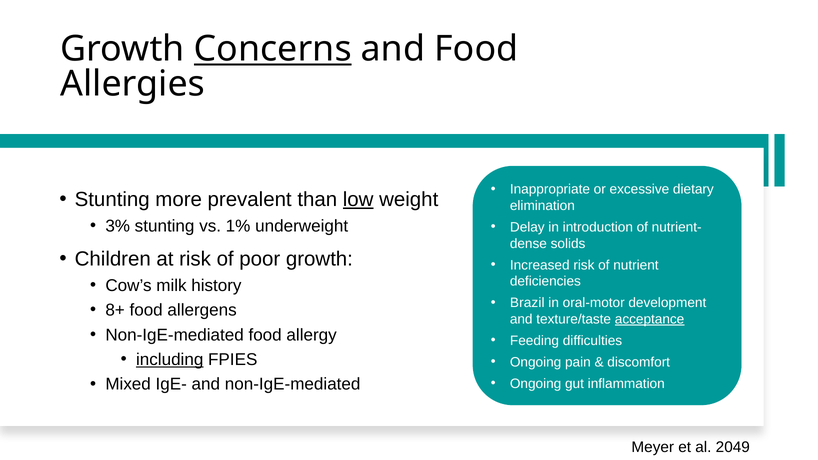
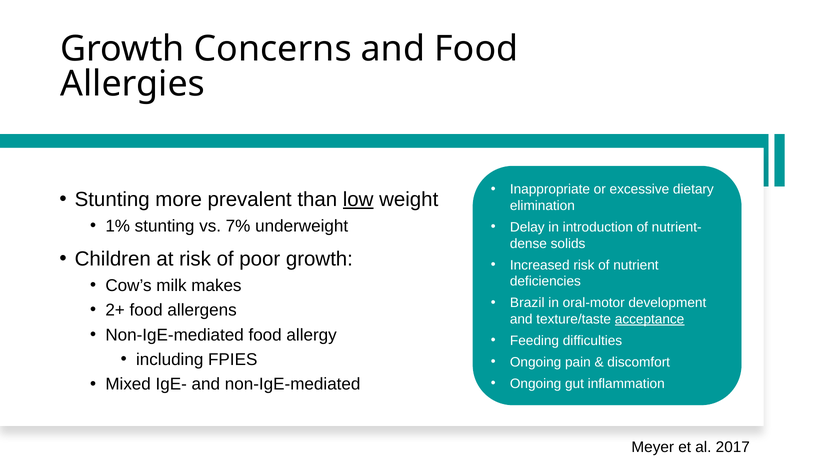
Concerns underline: present -> none
3%: 3% -> 1%
1%: 1% -> 7%
history: history -> makes
8+: 8+ -> 2+
including underline: present -> none
2049: 2049 -> 2017
